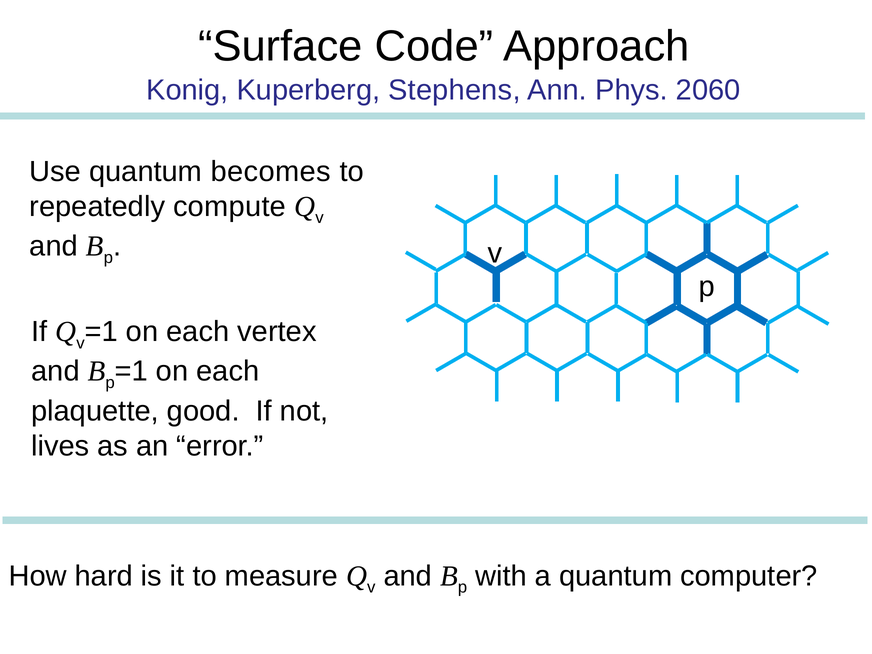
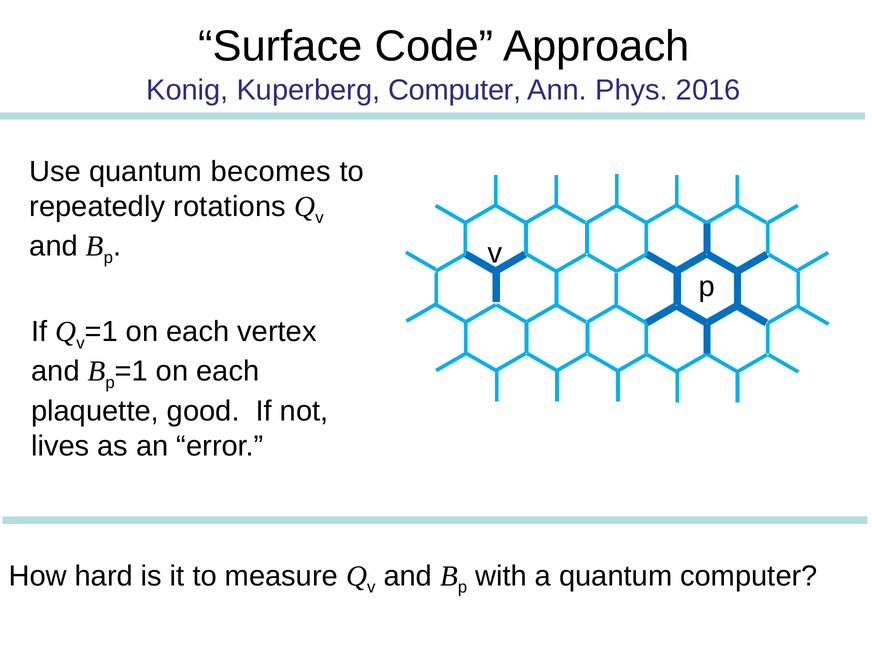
Kuperberg Stephens: Stephens -> Computer
2060: 2060 -> 2016
compute: compute -> rotations
